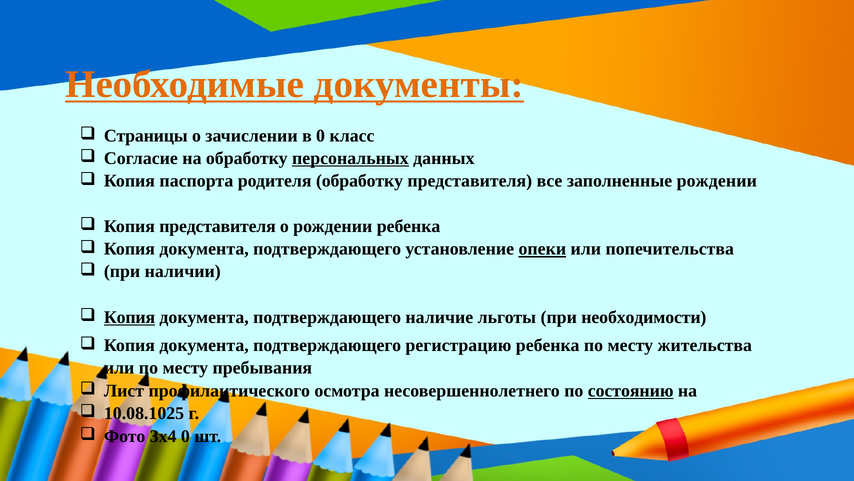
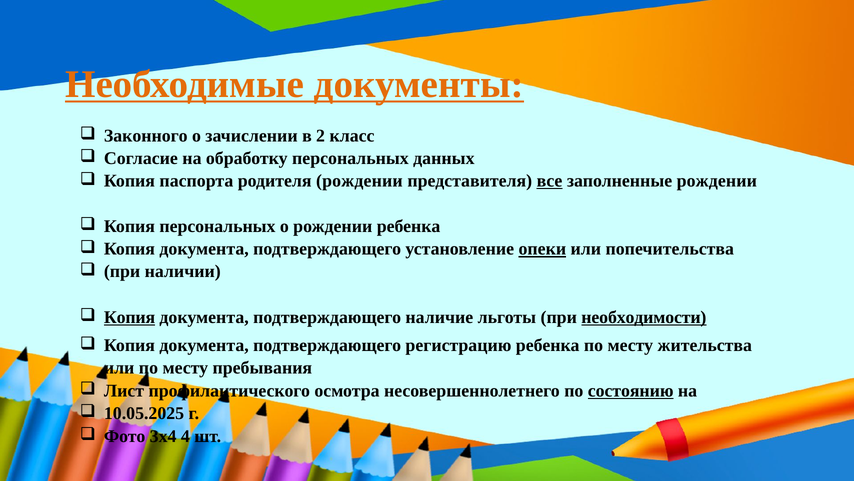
Страницы: Страницы -> Законного
в 0: 0 -> 2
персональных at (350, 158) underline: present -> none
родителя обработку: обработку -> рождении
все underline: none -> present
Копия представителя: представителя -> персональных
необходимости underline: none -> present
10.08.1025: 10.08.1025 -> 10.05.2025
3х4 0: 0 -> 4
